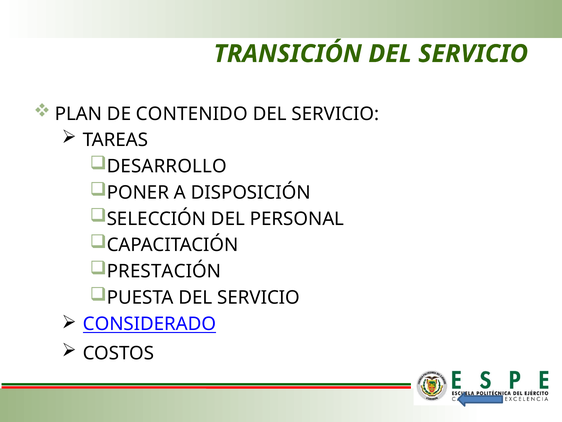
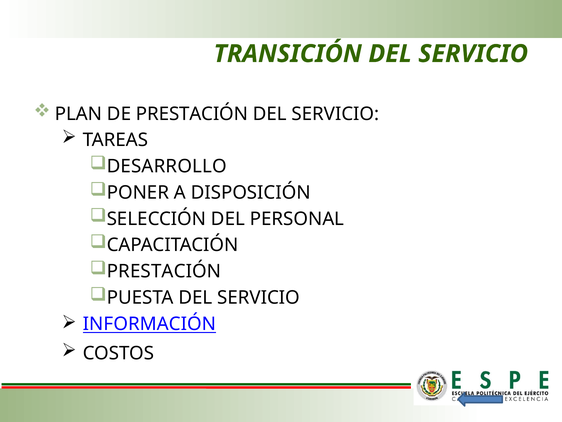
DE CONTENIDO: CONTENIDO -> PRESTACIÓN
CONSIDERADO: CONSIDERADO -> INFORMACIÓN
